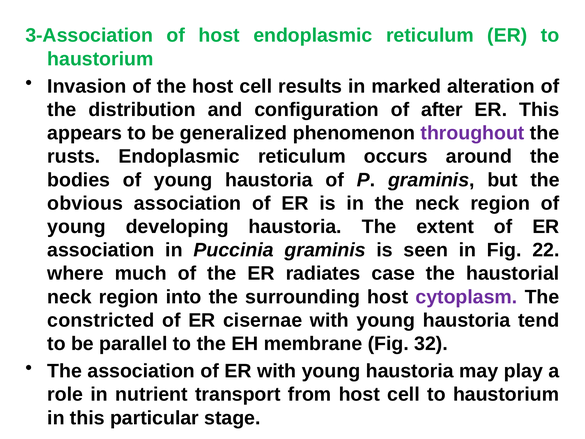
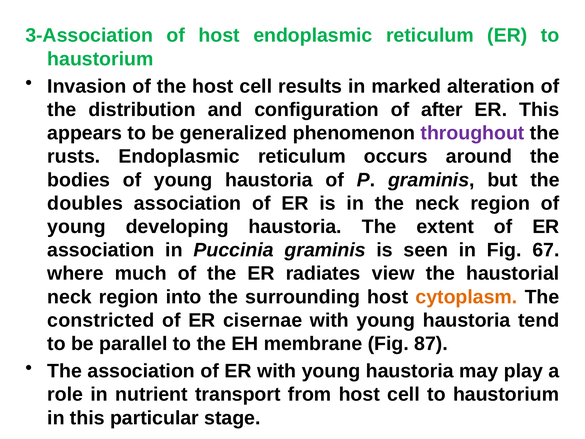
obvious: obvious -> doubles
22: 22 -> 67
case: case -> view
cytoplasm colour: purple -> orange
32: 32 -> 87
